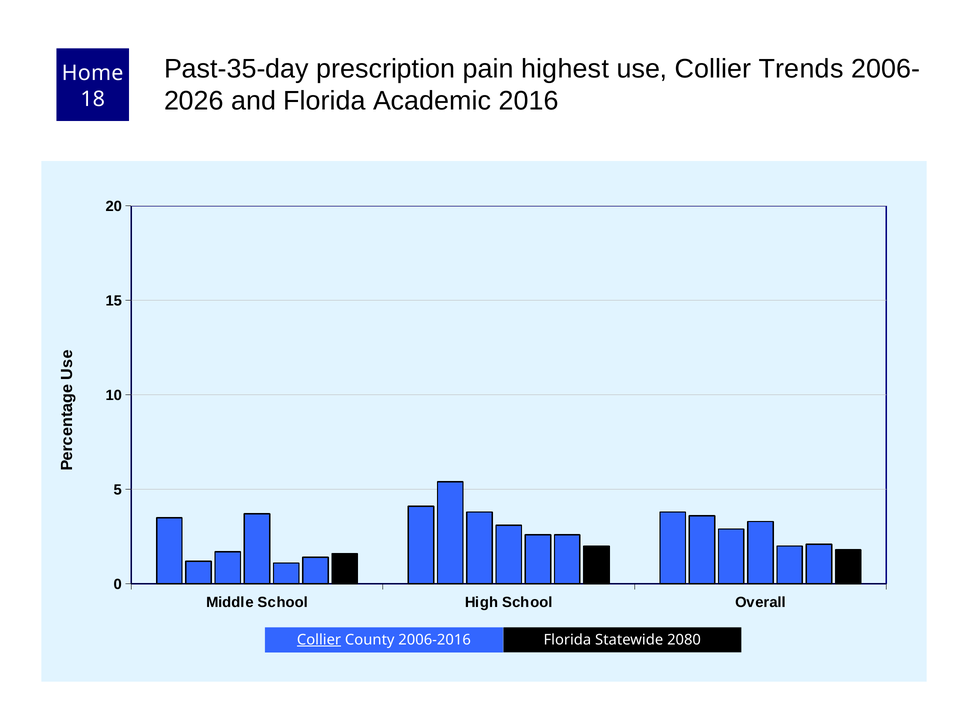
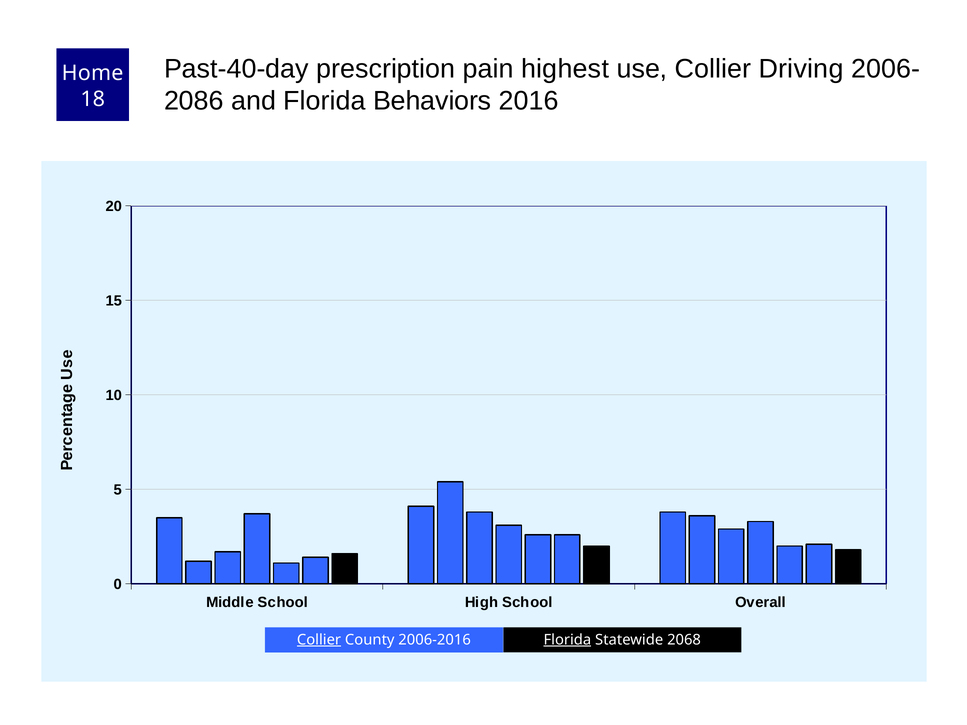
Past-35-day: Past-35-day -> Past-40-day
Trends: Trends -> Driving
2026: 2026 -> 2086
Academic: Academic -> Behaviors
Florida at (567, 640) underline: none -> present
2080: 2080 -> 2068
